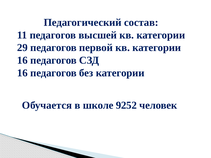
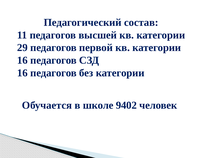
9252: 9252 -> 9402
